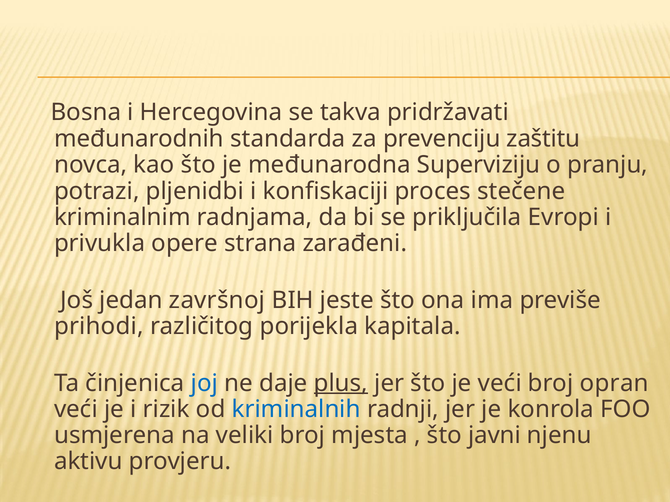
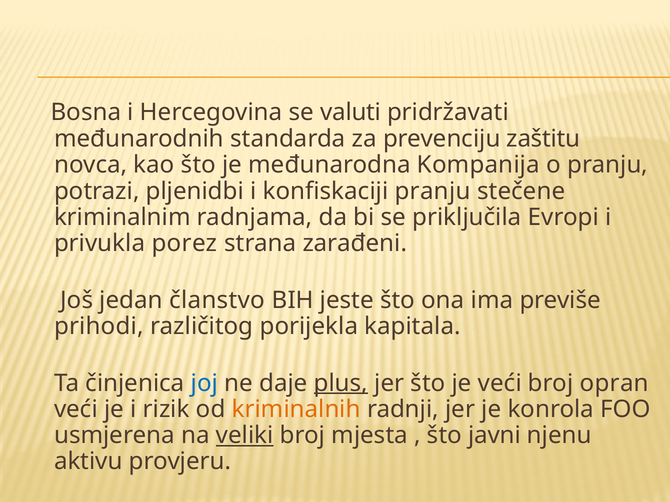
takva: takva -> valuti
Superviziju: Superviziju -> Kompanija
konfiskaciji proces: proces -> pranju
opere: opere -> porez
završnoj: završnoj -> članstvo
kriminalnih colour: blue -> orange
veliki underline: none -> present
